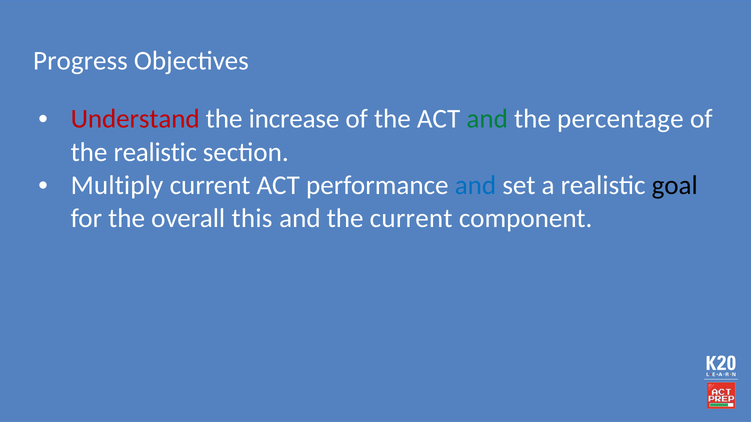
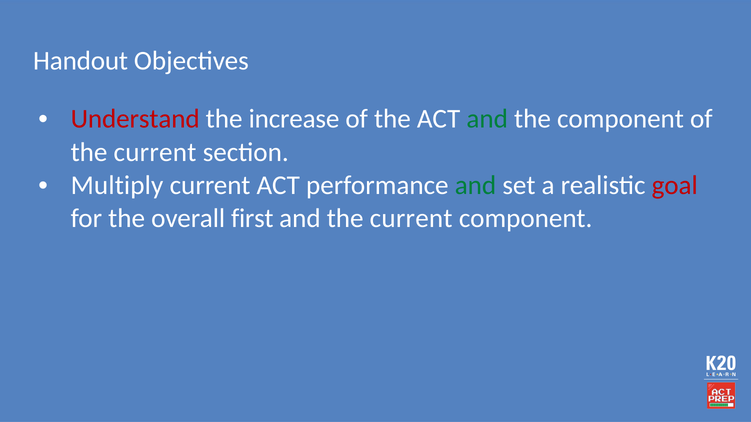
Progress: Progress -> Handout
the percentage: percentage -> component
realistic at (155, 152): realistic -> current
and at (475, 185) colour: blue -> green
goal colour: black -> red
this: this -> first
